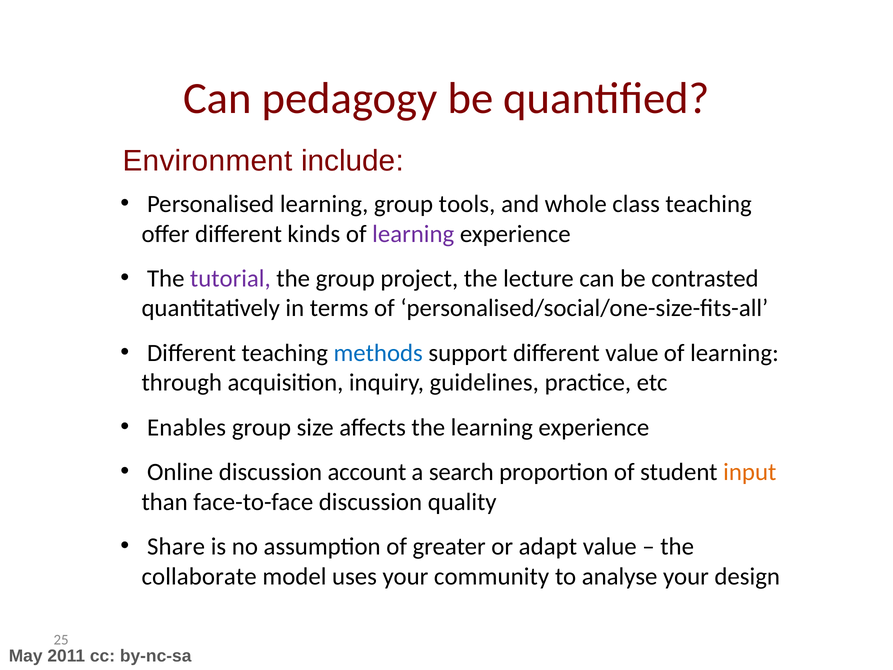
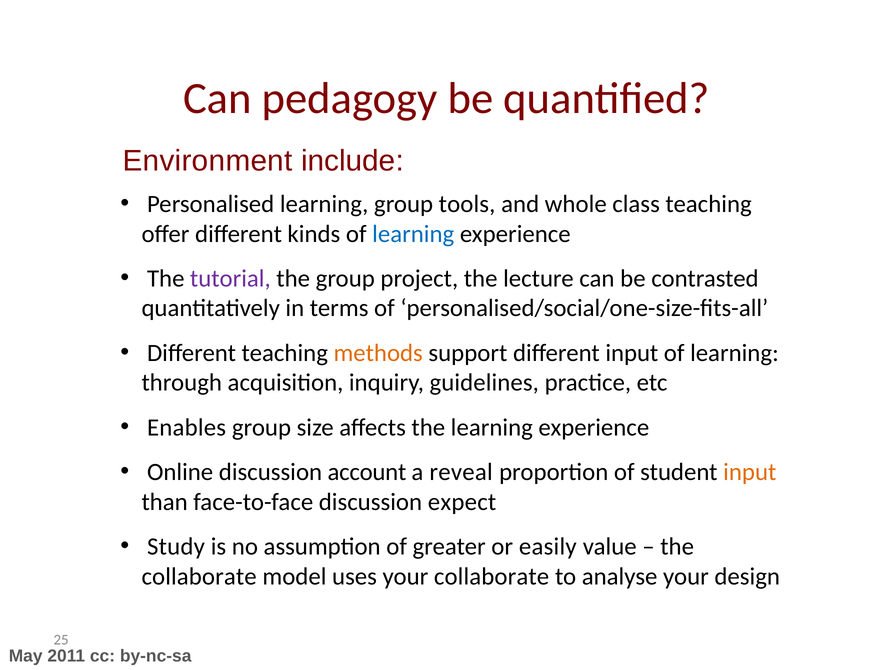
learning at (413, 234) colour: purple -> blue
methods colour: blue -> orange
different value: value -> input
search: search -> reveal
quality: quality -> expect
Share: Share -> Study
adapt: adapt -> easily
your community: community -> collaborate
